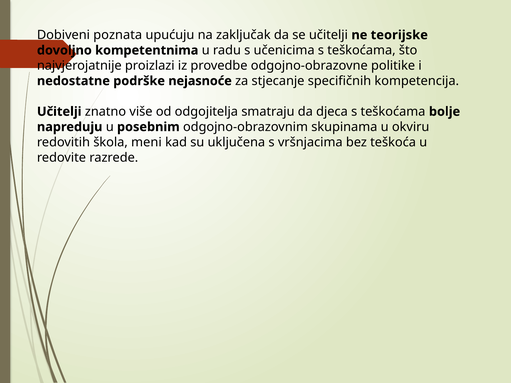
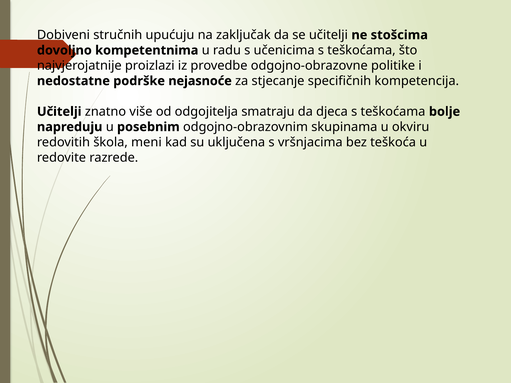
poznata: poznata -> stručnih
teorijske: teorijske -> stošcima
